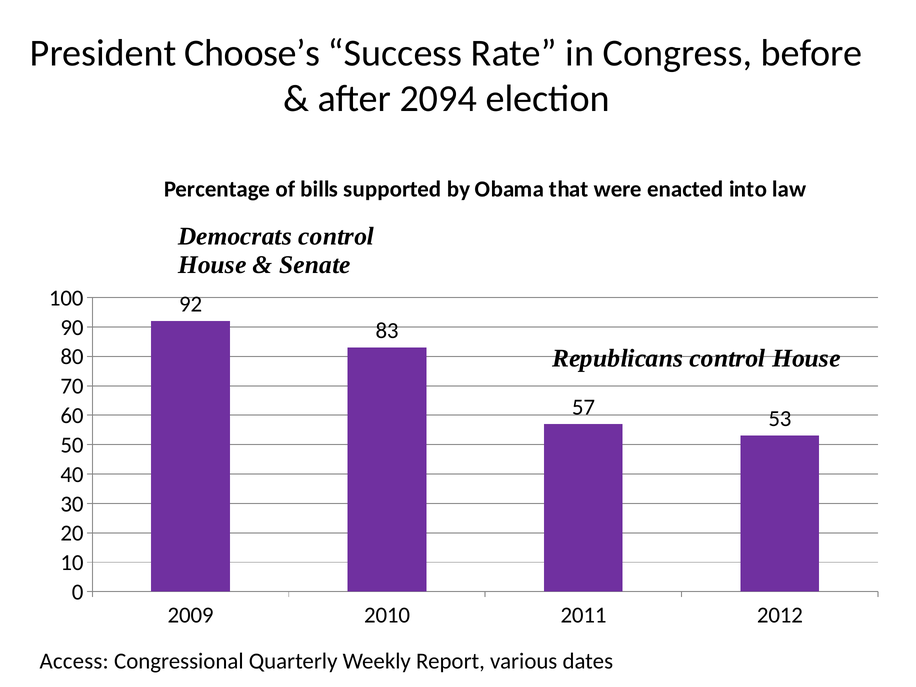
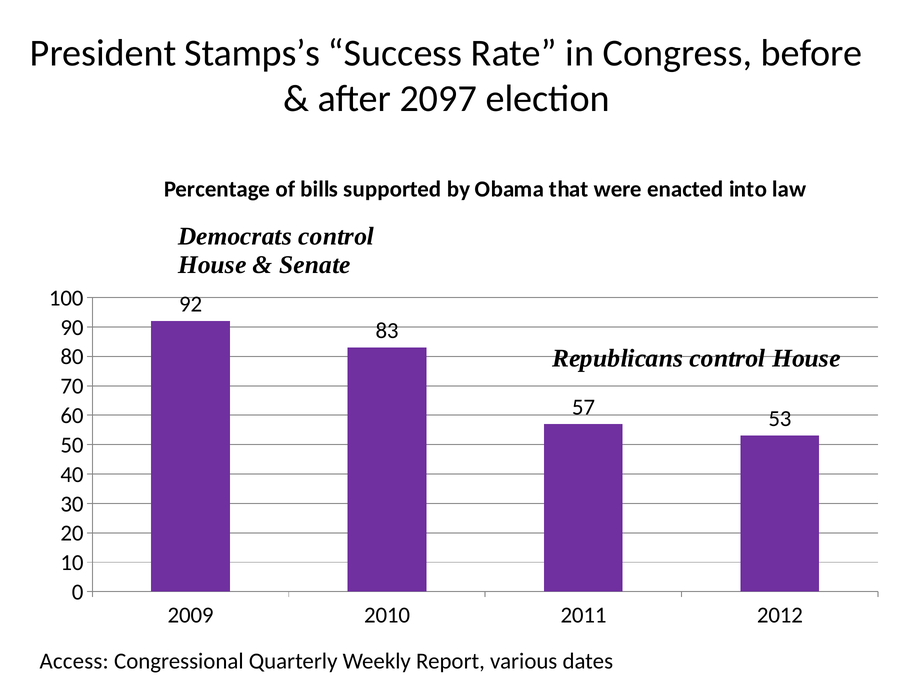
Choose’s: Choose’s -> Stamps’s
2094: 2094 -> 2097
